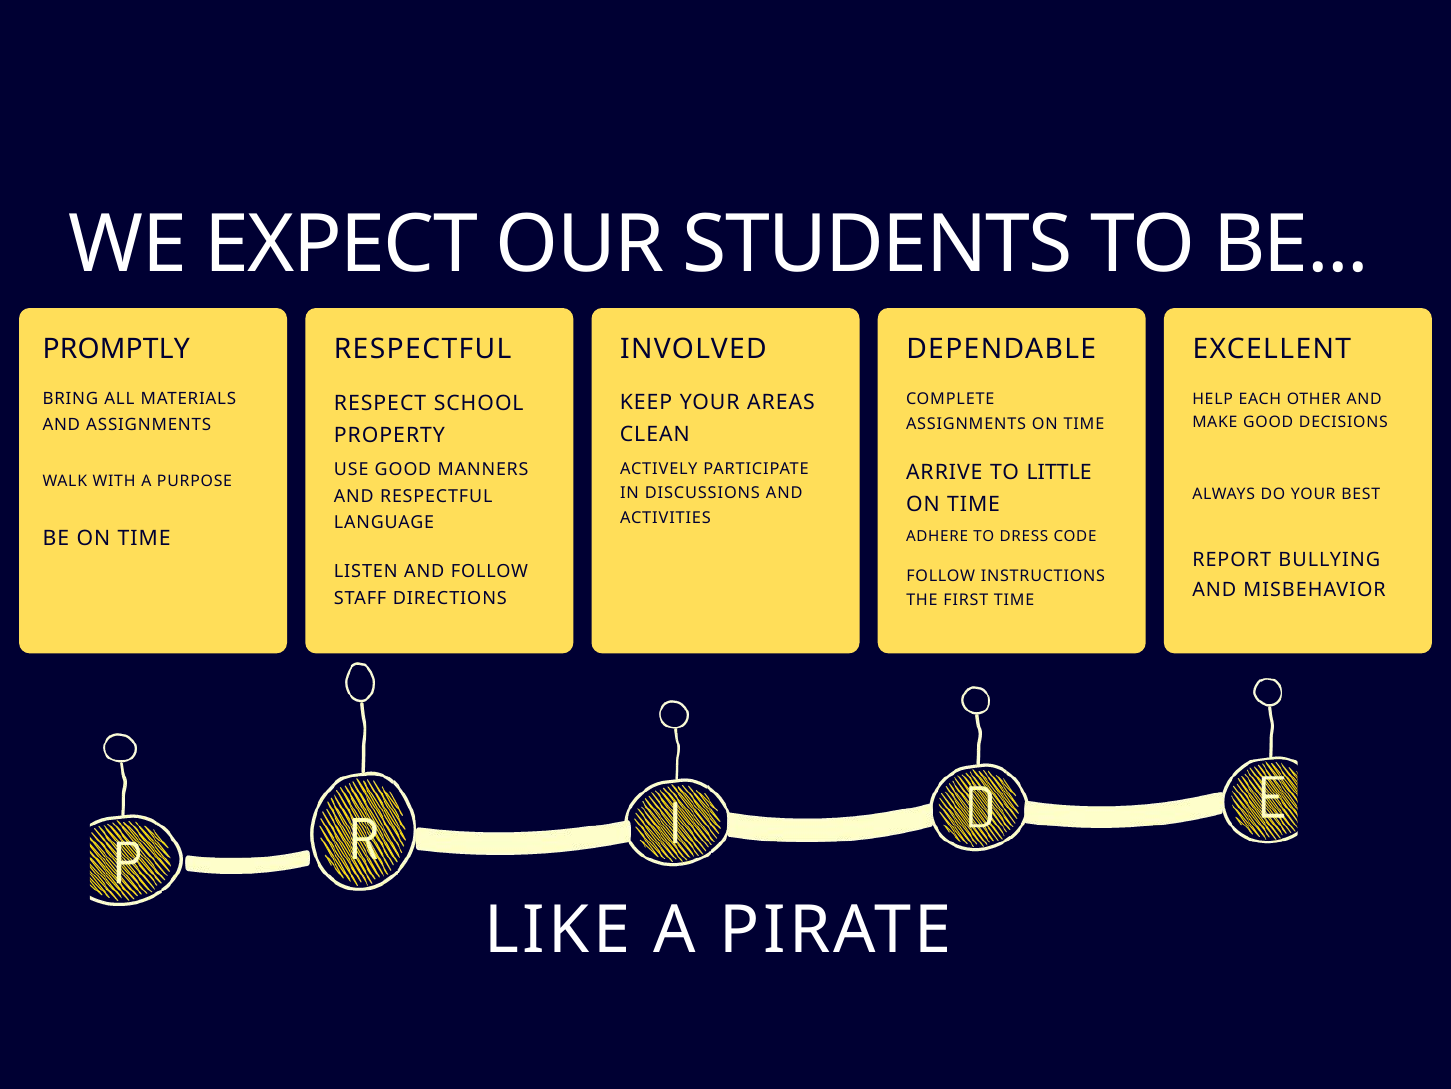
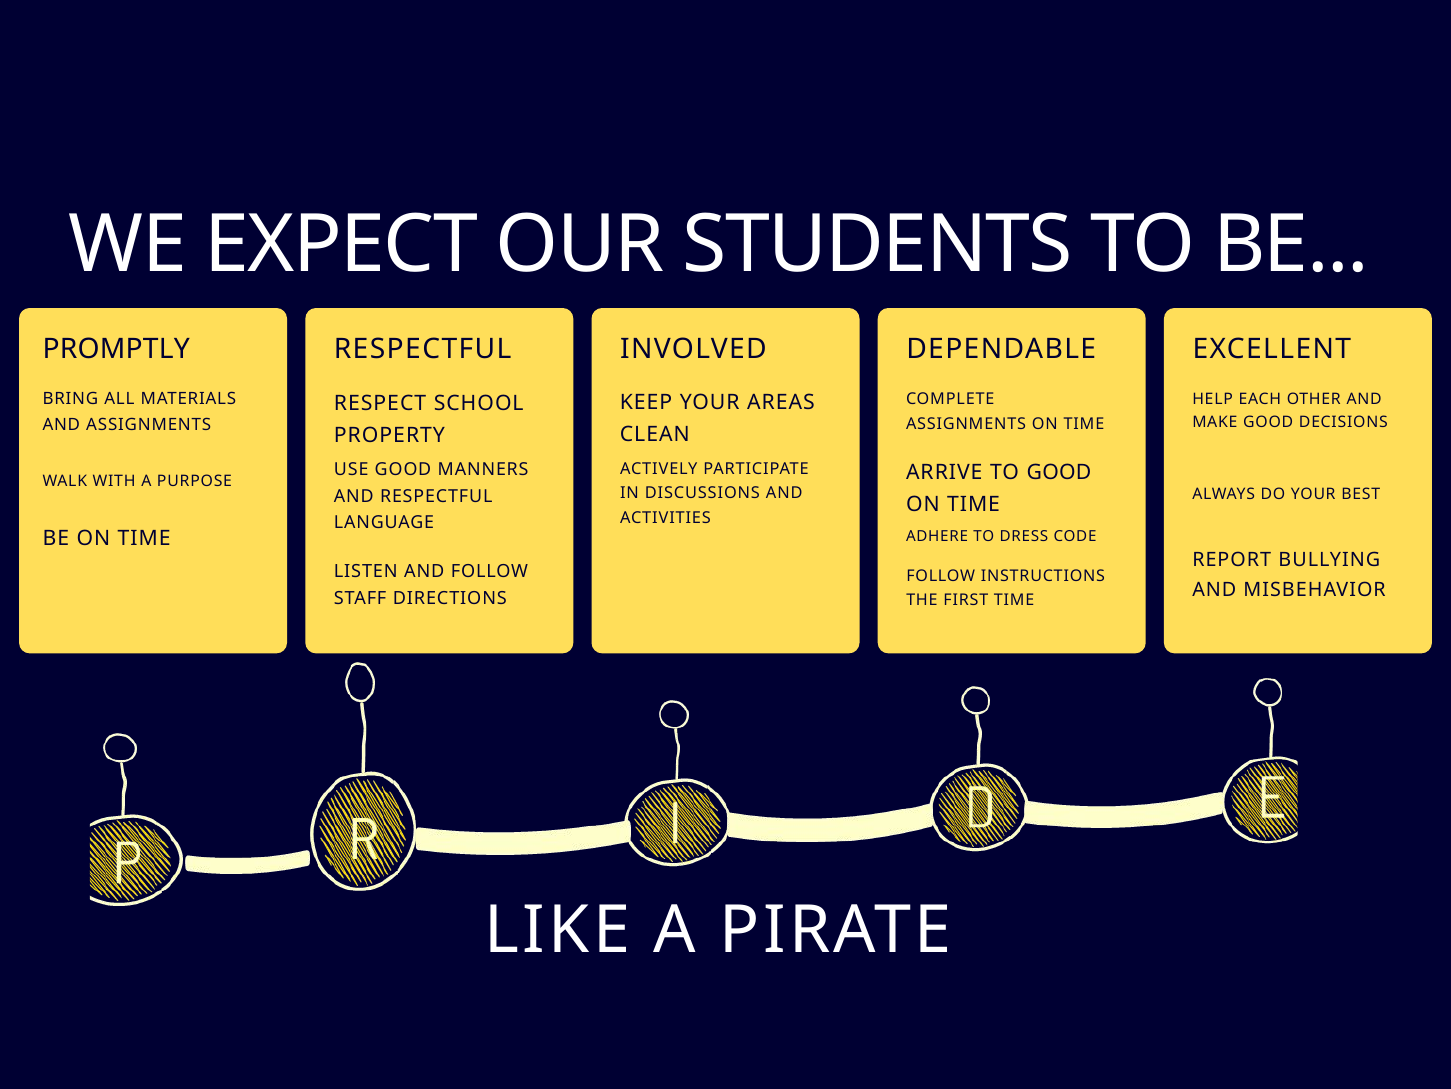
TO LITTLE: LITTLE -> GOOD
